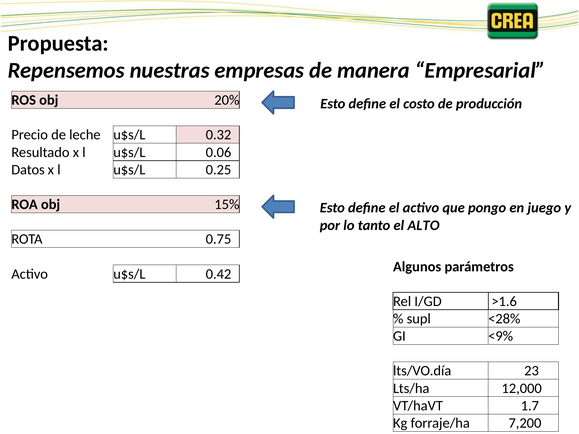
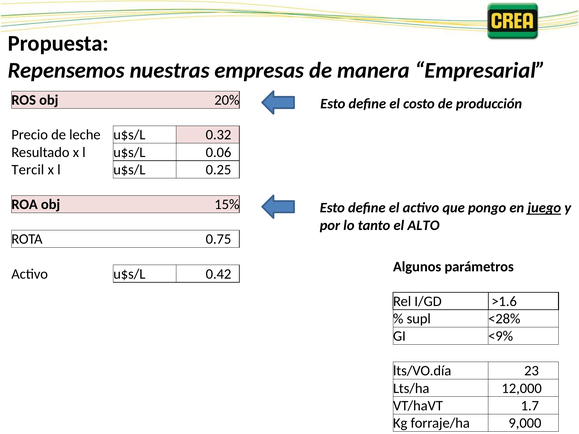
Datos: Datos -> Tercil
juego underline: none -> present
7,200: 7,200 -> 9,000
